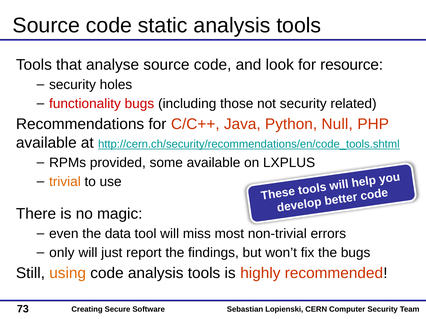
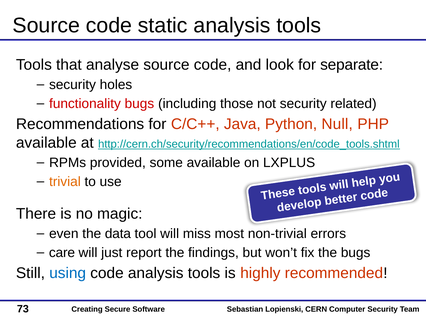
resource: resource -> separate
only: only -> care
using colour: orange -> blue
